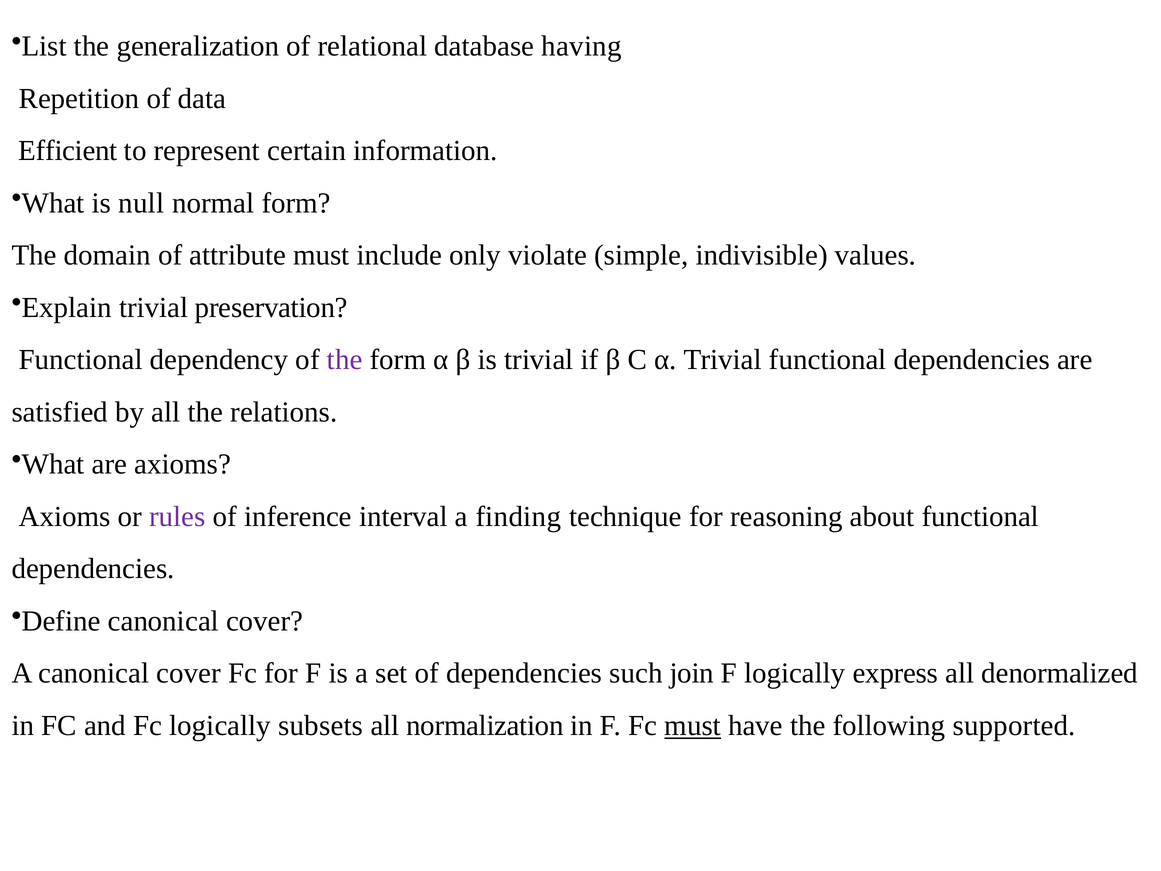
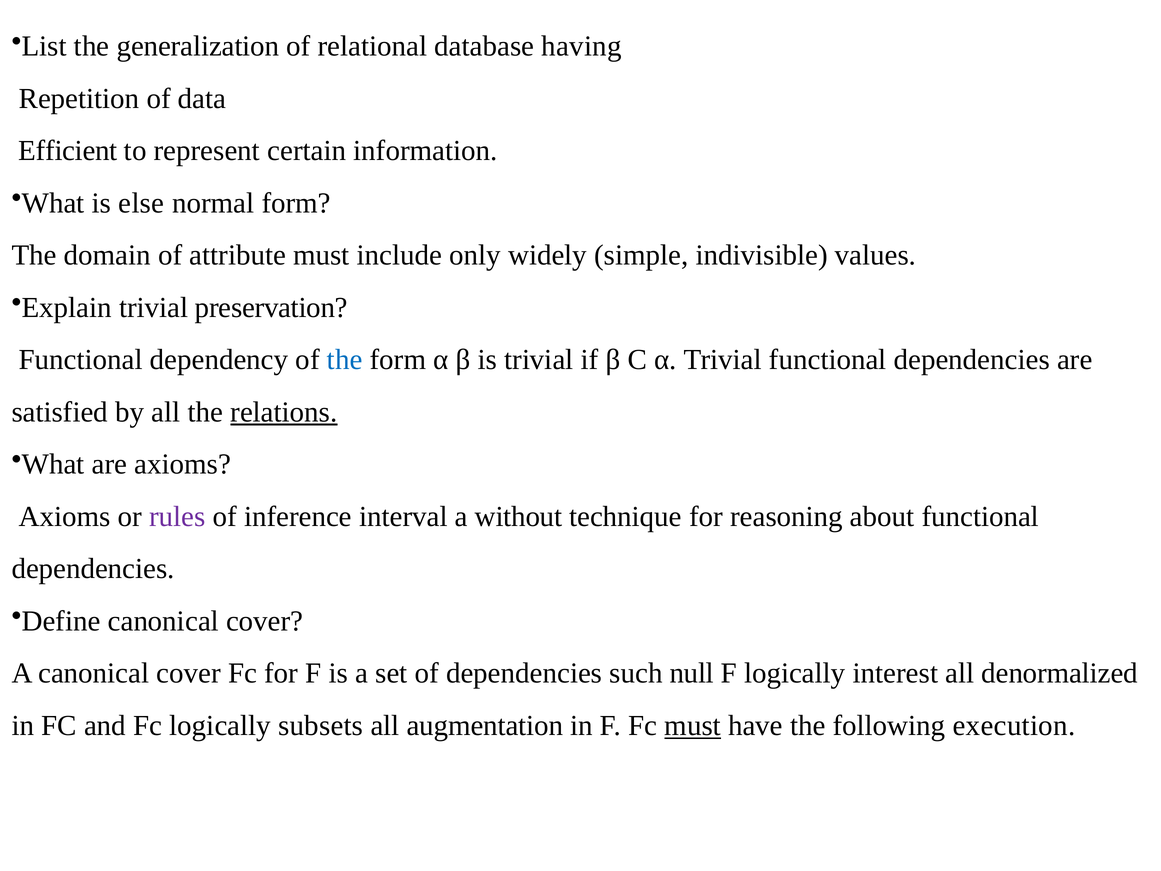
null: null -> else
violate: violate -> widely
the at (345, 360) colour: purple -> blue
relations underline: none -> present
finding: finding -> without
join: join -> null
express: express -> interest
normalization: normalization -> augmentation
supported: supported -> execution
